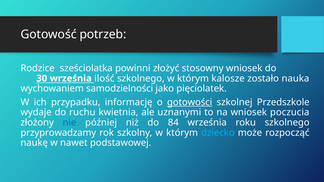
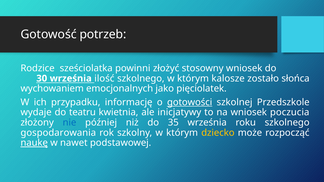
nauka: nauka -> słońca
samodzielności: samodzielności -> emocjonalnych
ruchu: ruchu -> teatru
uznanymi: uznanymi -> inicjatywy
84: 84 -> 35
przyprowadzamy: przyprowadzamy -> gospodarowania
dziecko colour: light blue -> yellow
naukę underline: none -> present
